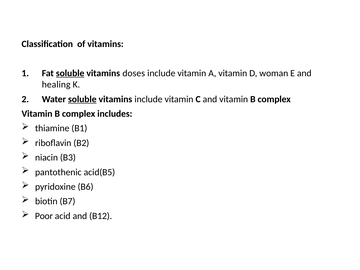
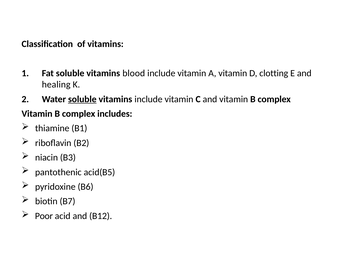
soluble at (70, 73) underline: present -> none
doses: doses -> blood
woman: woman -> clotting
